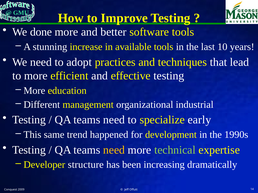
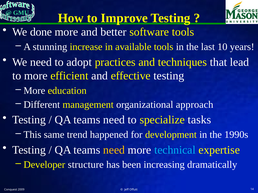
industrial: industrial -> approach
early: early -> tasks
technical colour: light green -> light blue
